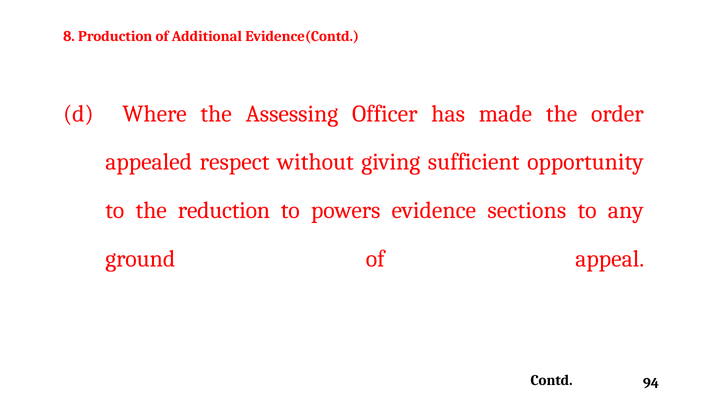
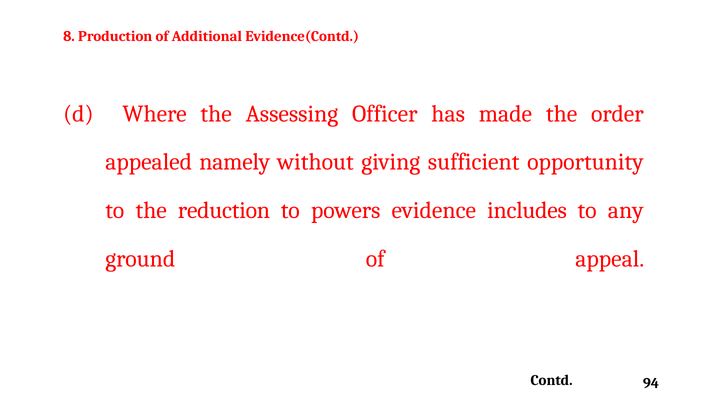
respect: respect -> namely
sections: sections -> includes
